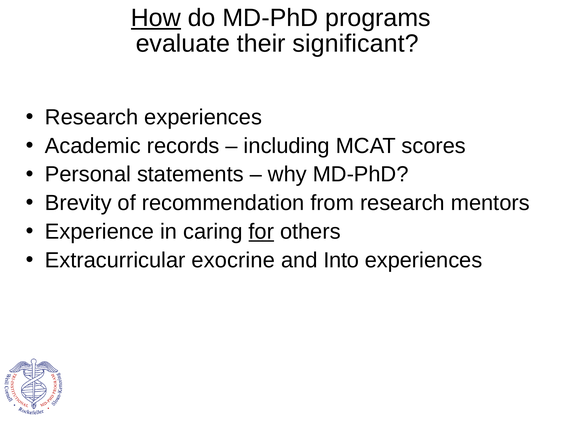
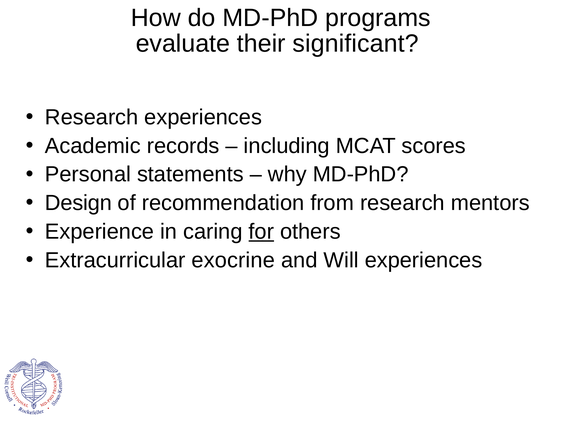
How underline: present -> none
Brevity: Brevity -> Design
Into: Into -> Will
